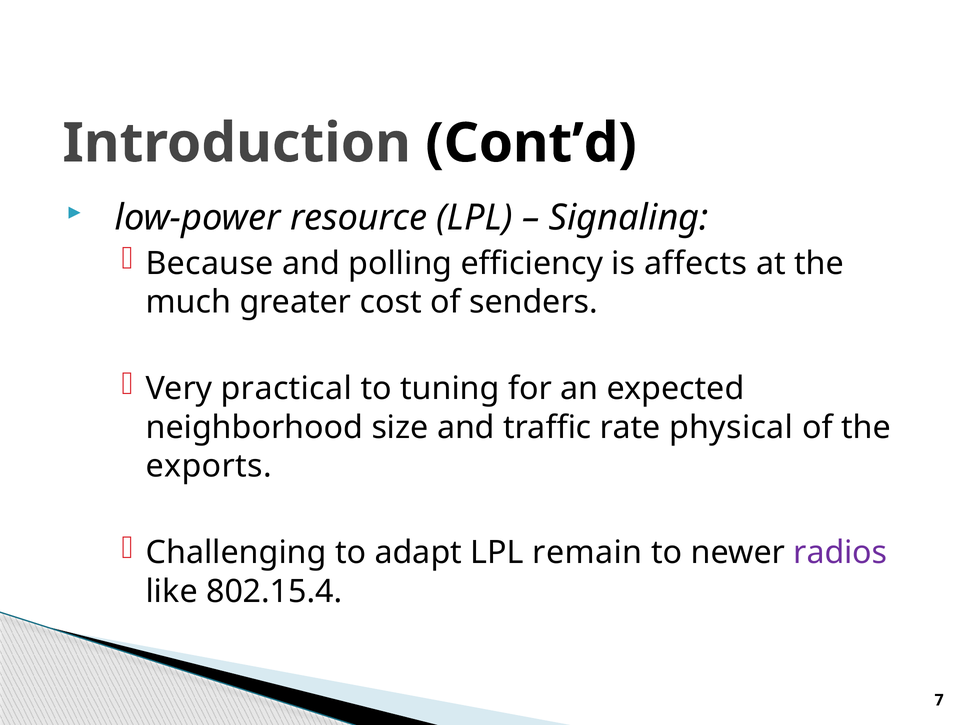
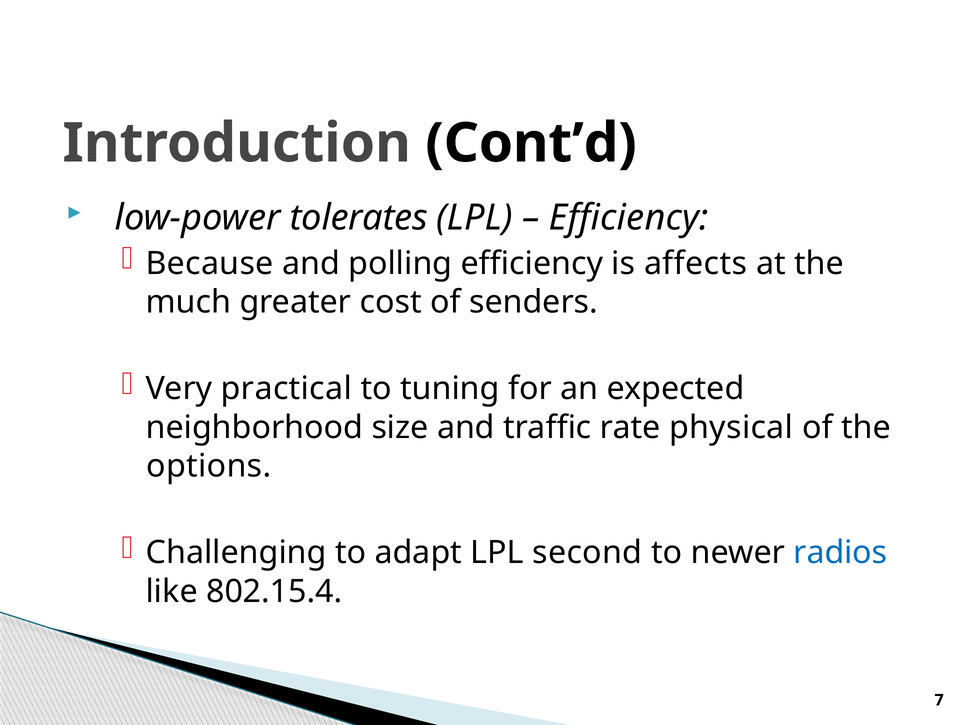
resource: resource -> tolerates
Signaling at (629, 218): Signaling -> Efficiency
exports: exports -> options
remain: remain -> second
radios colour: purple -> blue
